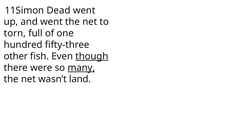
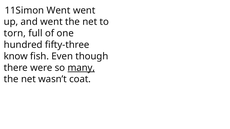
11Simon Dead: Dead -> Went
other: other -> know
though underline: present -> none
land: land -> coat
